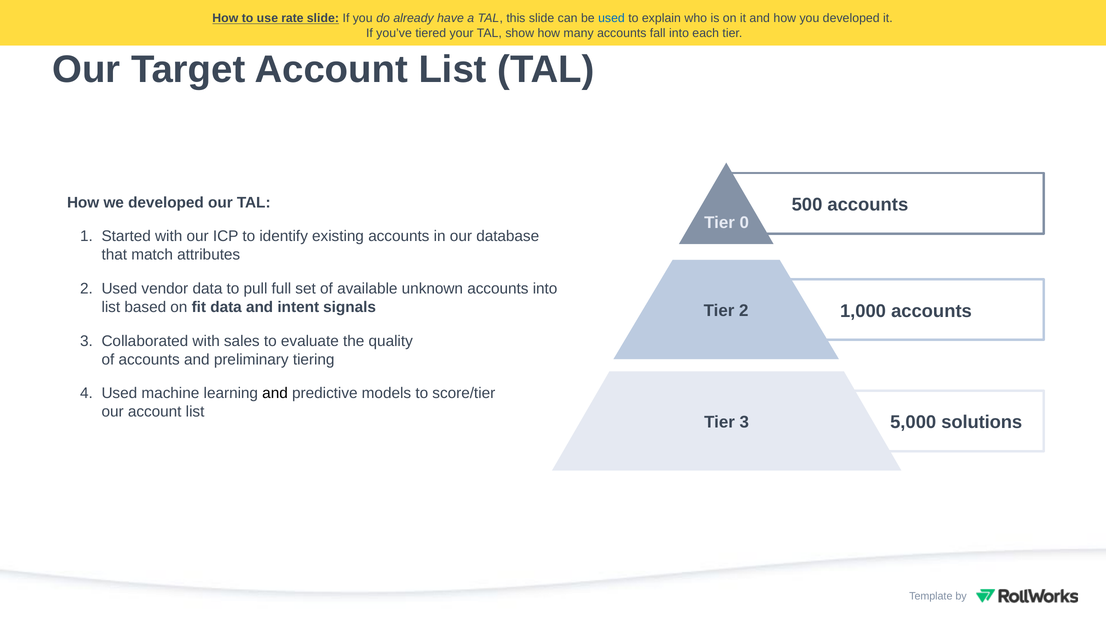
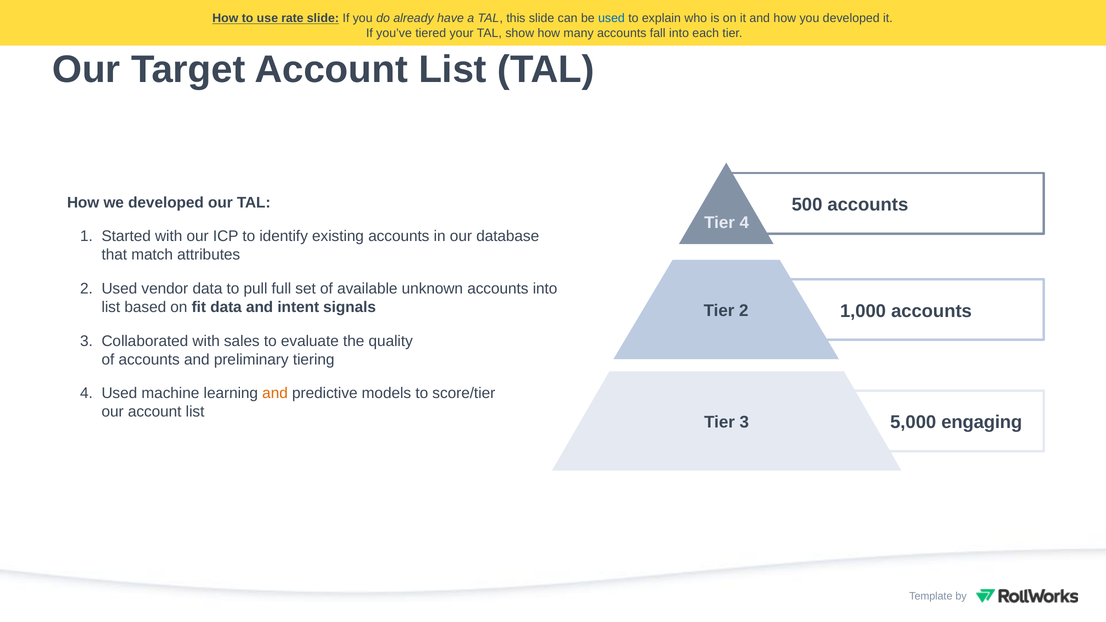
Tier 0: 0 -> 4
and at (275, 393) colour: black -> orange
solutions: solutions -> engaging
